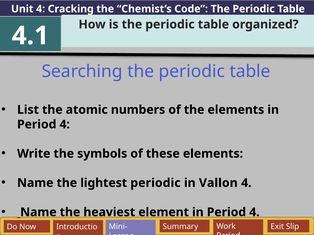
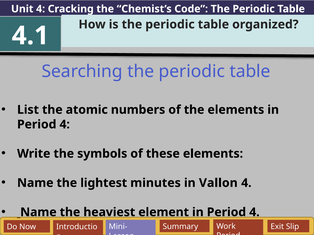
lightest periodic: periodic -> minutes
